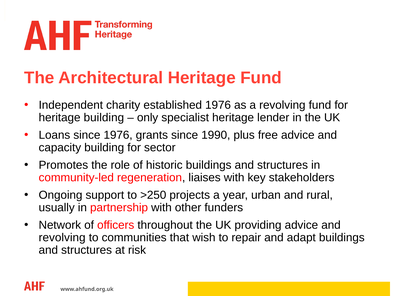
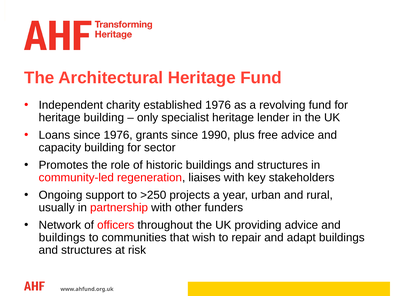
revolving at (62, 238): revolving -> buildings
